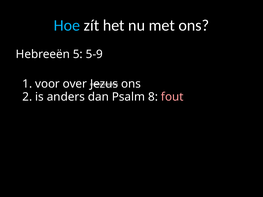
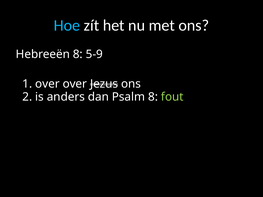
Hebreeën 5: 5 -> 8
1 voor: voor -> over
fout colour: pink -> light green
